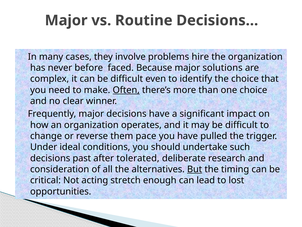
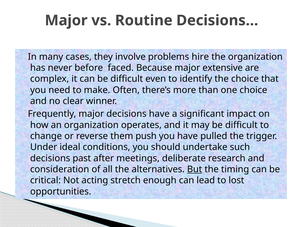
solutions: solutions -> extensive
Often underline: present -> none
pace: pace -> push
tolerated: tolerated -> meetings
